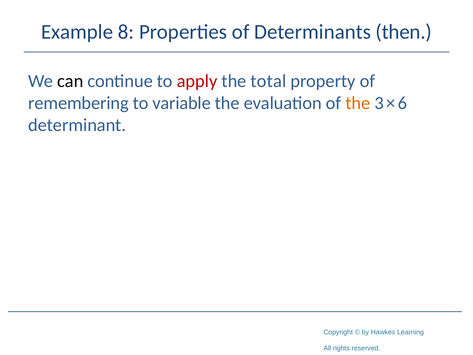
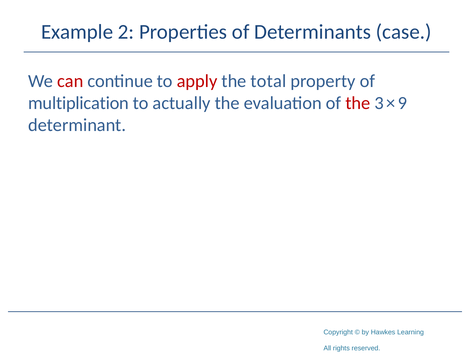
8: 8 -> 2
then: then -> case
can colour: black -> red
remembering: remembering -> multiplication
variable: variable -> actually
the at (358, 103) colour: orange -> red
6: 6 -> 9
